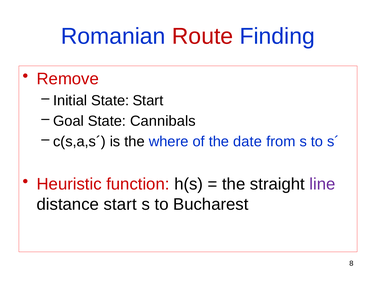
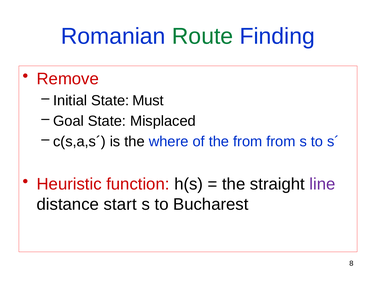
Route colour: red -> green
State Start: Start -> Must
Cannibals: Cannibals -> Misplaced
the date: date -> from
